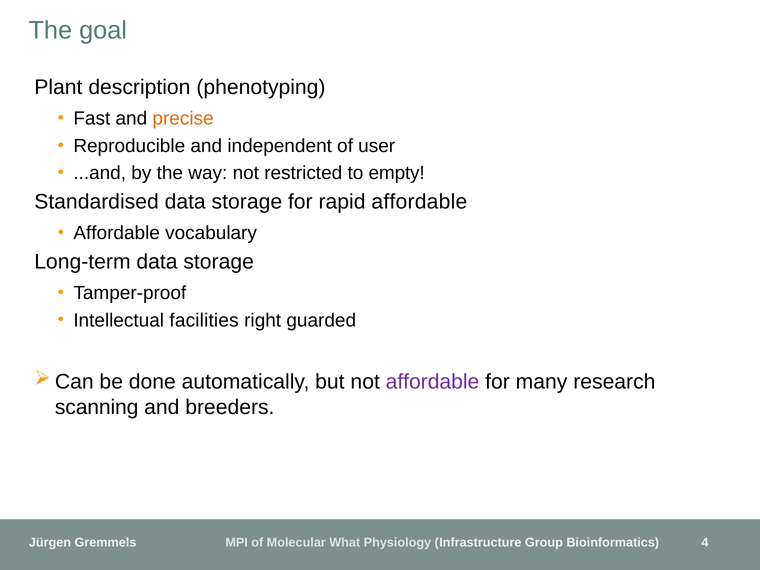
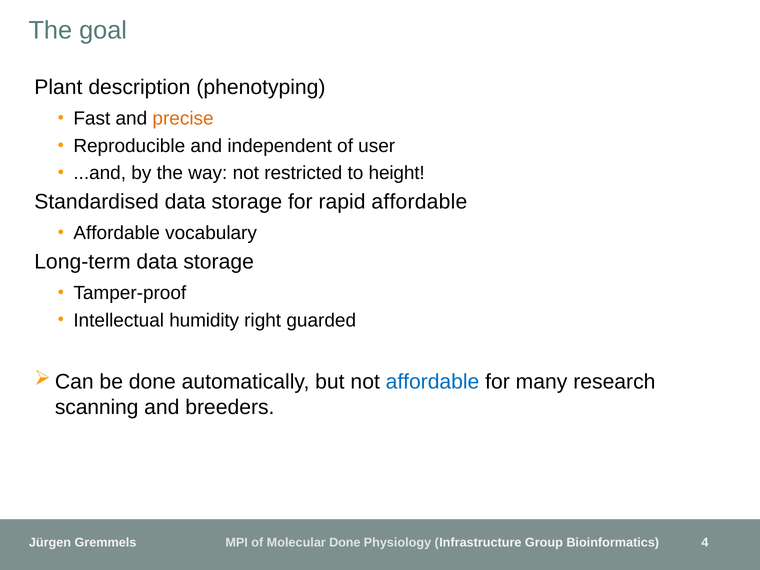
empty: empty -> height
facilities: facilities -> humidity
affordable at (432, 382) colour: purple -> blue
What at (345, 543): What -> Done
